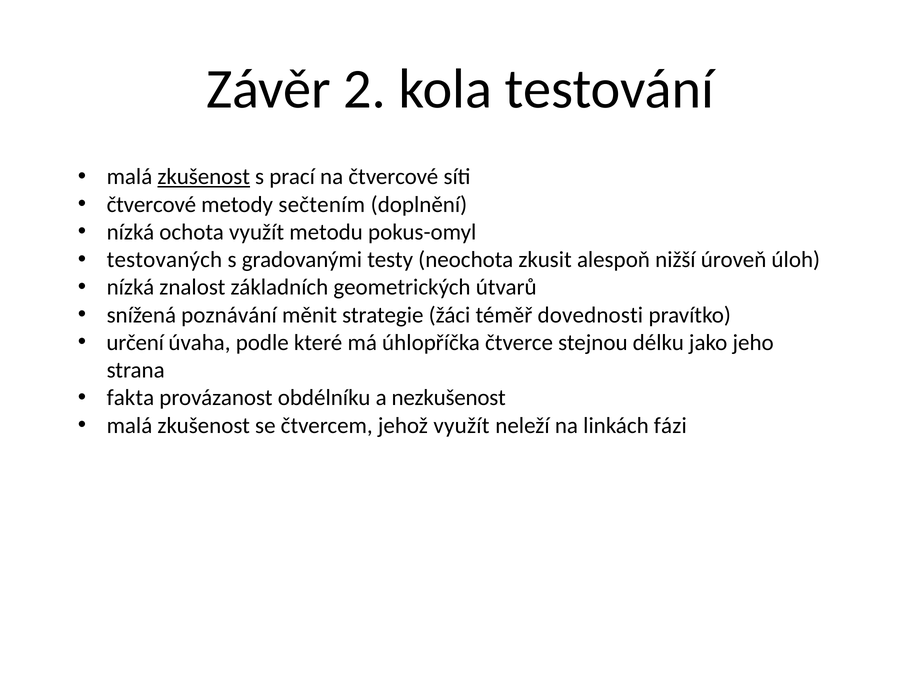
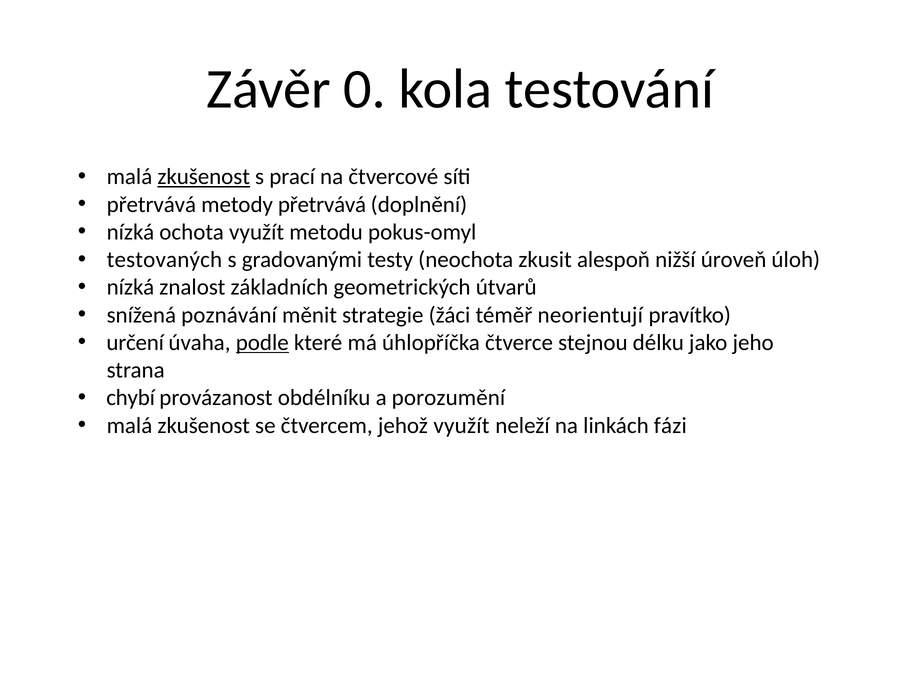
2: 2 -> 0
čtvercové at (151, 204): čtvercové -> přetrvává
metody sečtením: sečtením -> přetrvává
dovednosti: dovednosti -> neorientují
podle underline: none -> present
fakta: fakta -> chybí
nezkušenost: nezkušenost -> porozumění
